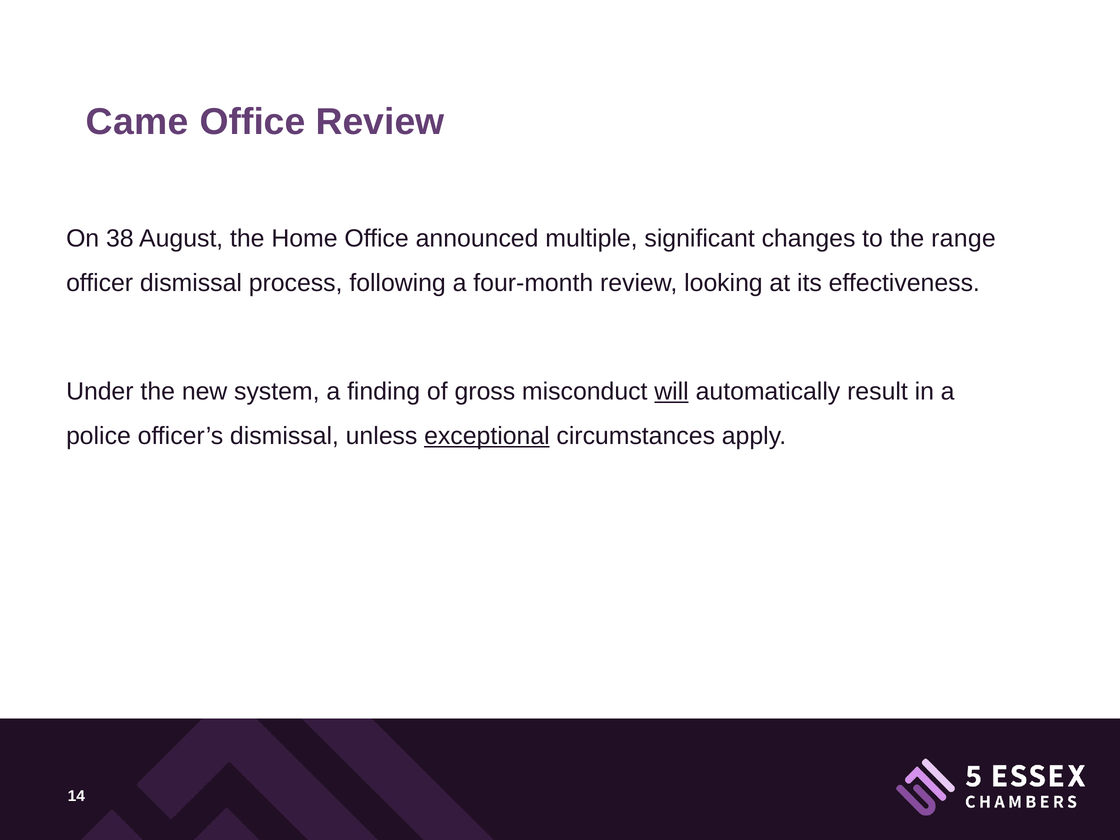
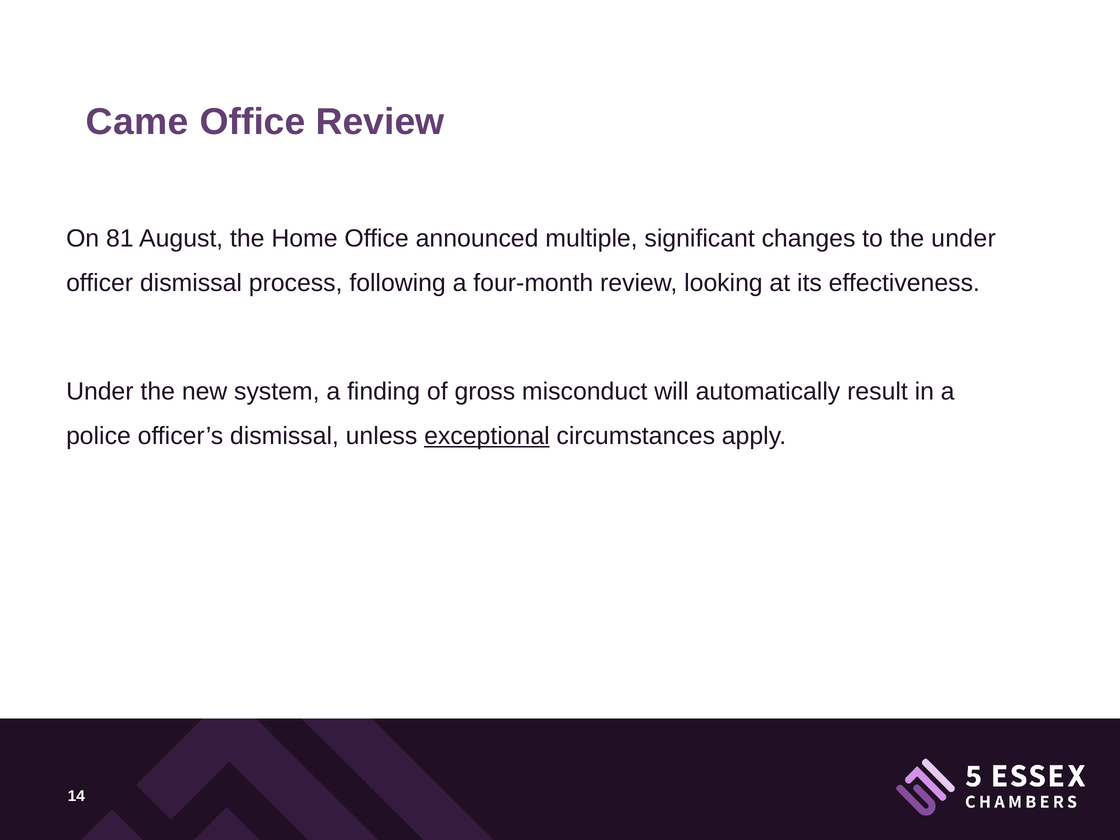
38: 38 -> 81
the range: range -> under
will underline: present -> none
